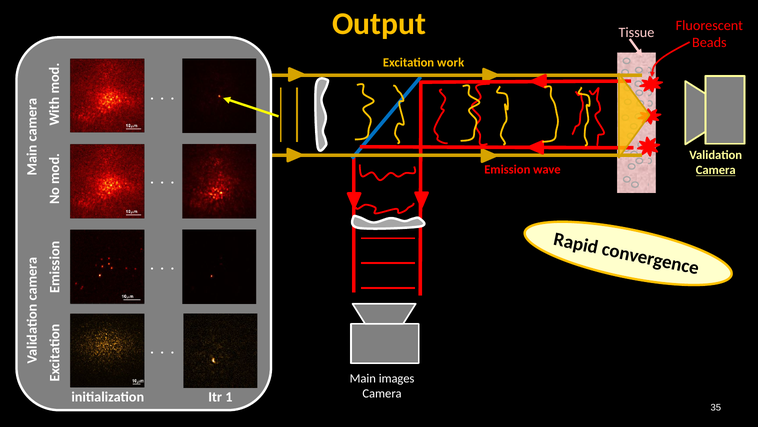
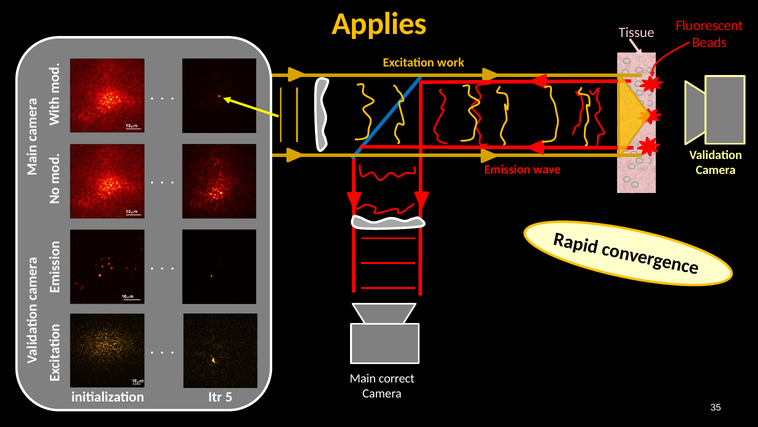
Output: Output -> Applies
Camera at (716, 170) underline: present -> none
images: images -> correct
1: 1 -> 5
